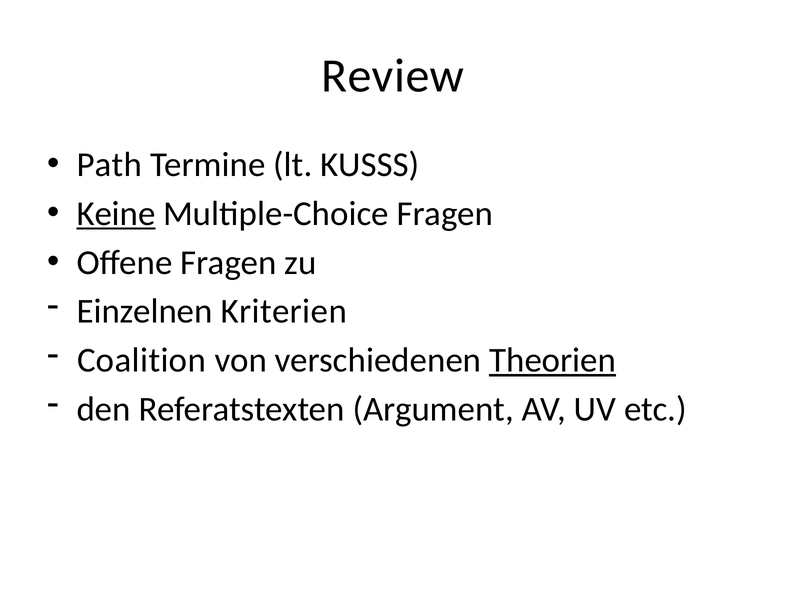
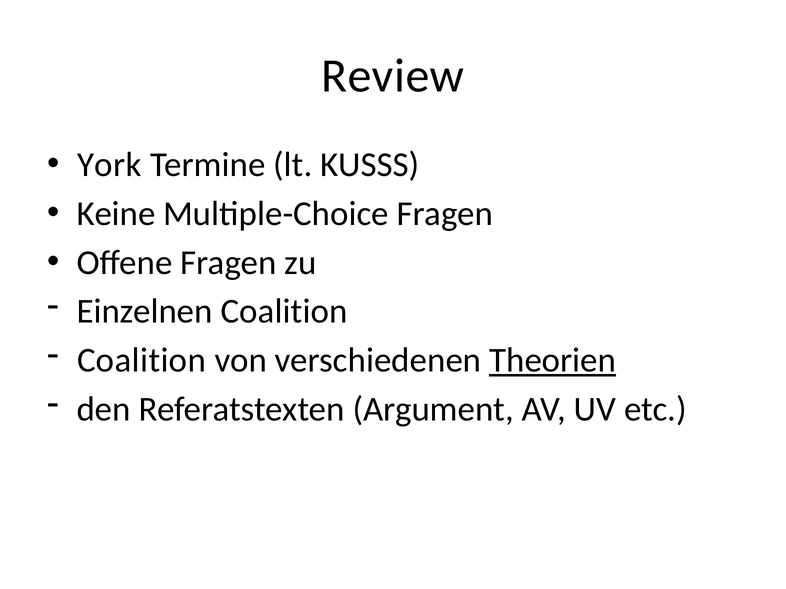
Path: Path -> York
Keine underline: present -> none
Einzelnen Kriterien: Kriterien -> Coalition
